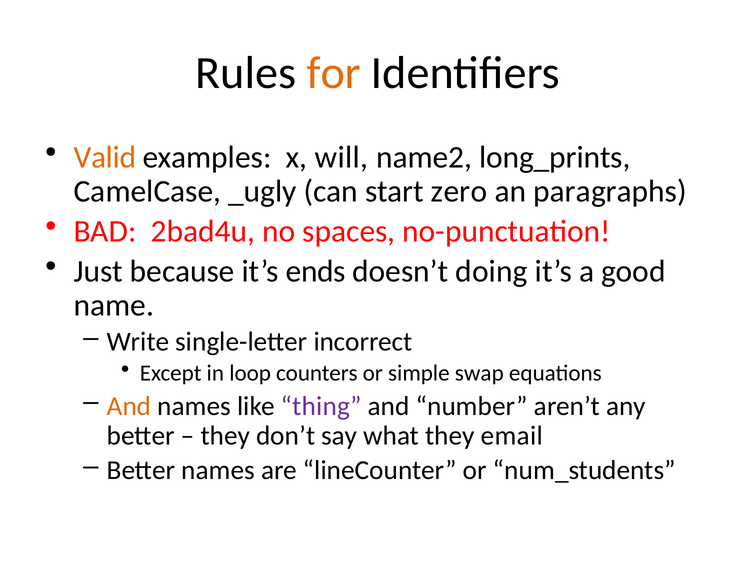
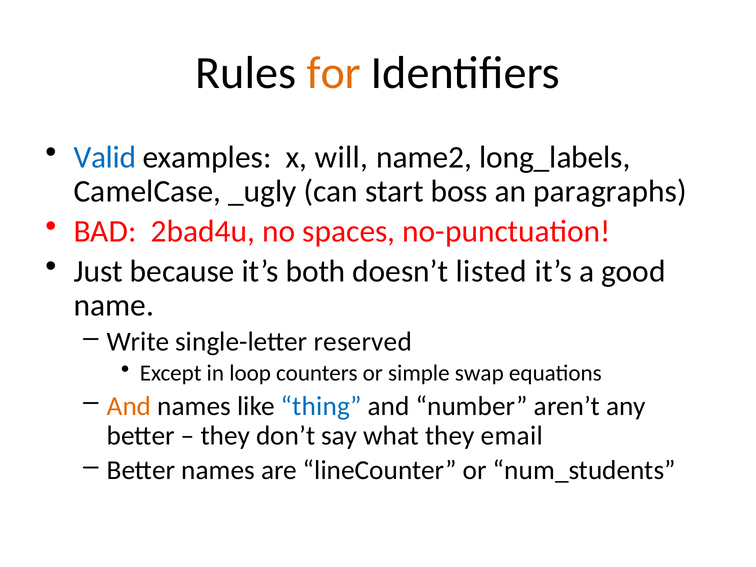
Valid colour: orange -> blue
long_prints: long_prints -> long_labels
zero: zero -> boss
ends: ends -> both
doing: doing -> listed
incorrect: incorrect -> reserved
thing colour: purple -> blue
